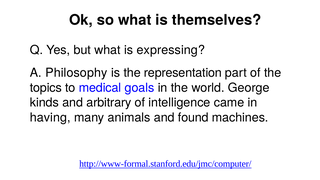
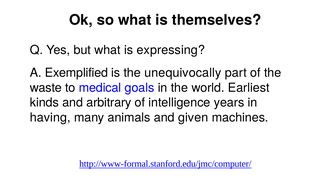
Philosophy: Philosophy -> Exemplified
representation: representation -> unequivocally
topics: topics -> waste
George: George -> Earliest
came: came -> years
found: found -> given
